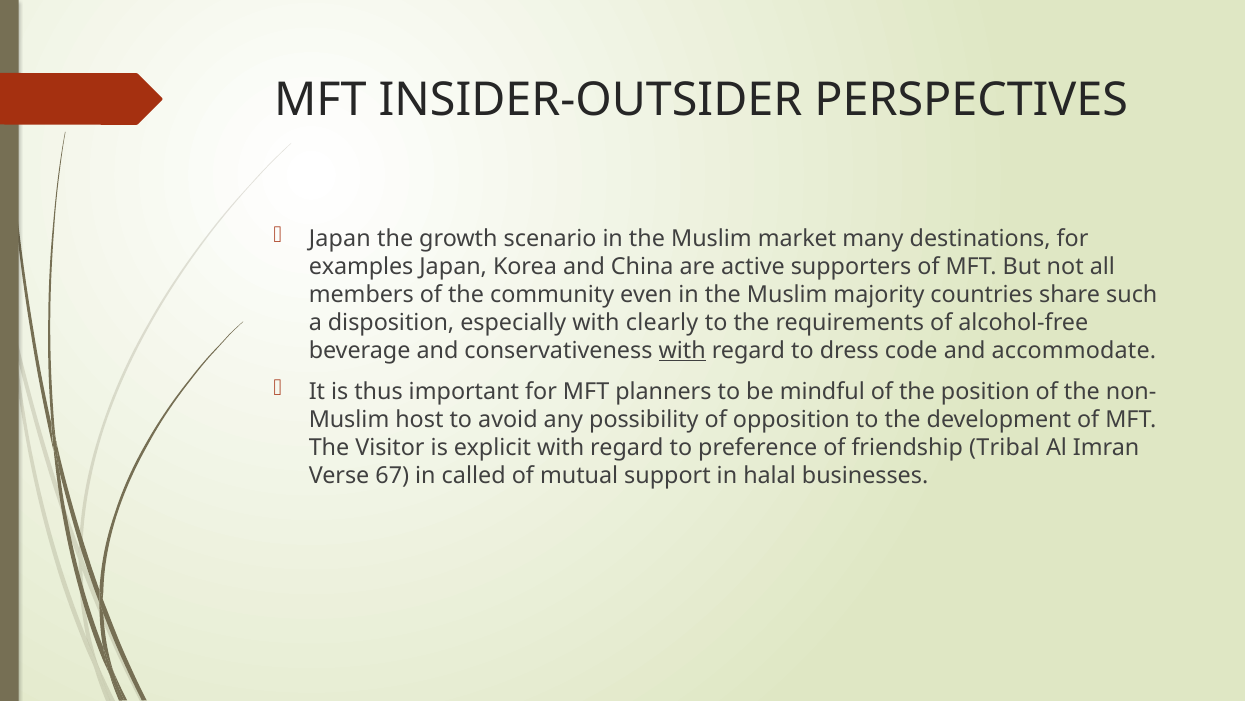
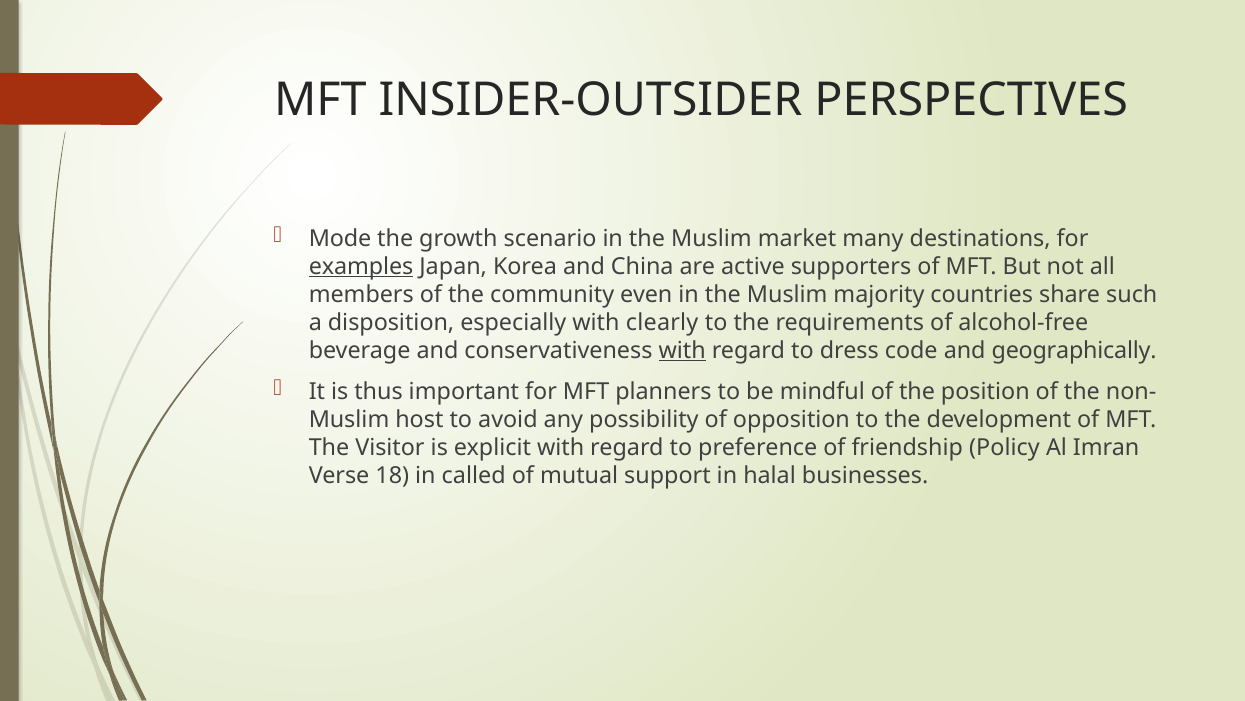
Japan at (340, 238): Japan -> Mode
examples underline: none -> present
accommodate: accommodate -> geographically
Tribal: Tribal -> Policy
67: 67 -> 18
